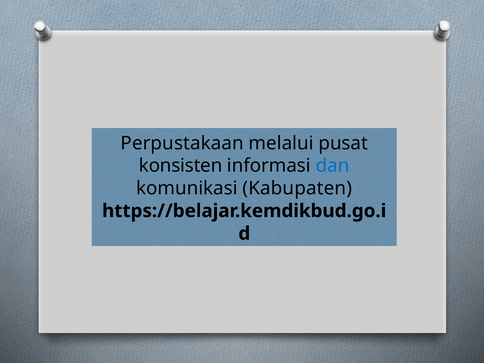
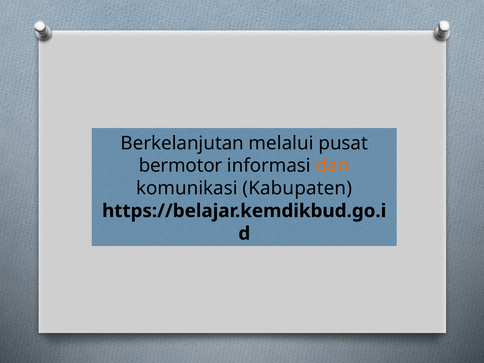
Perpustakaan: Perpustakaan -> Berkelanjutan
konsisten: konsisten -> bermotor
dan colour: blue -> orange
